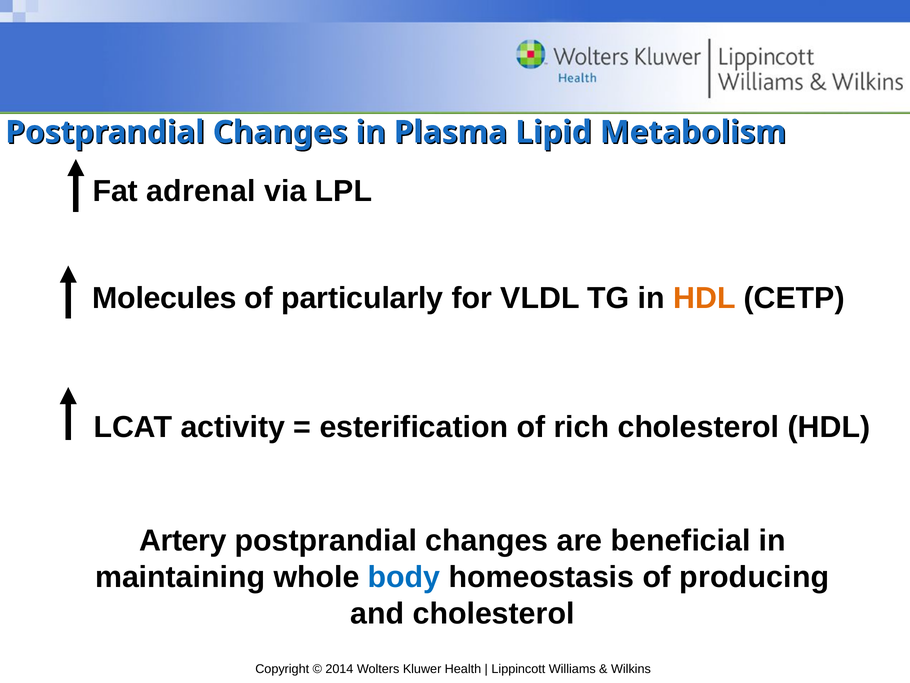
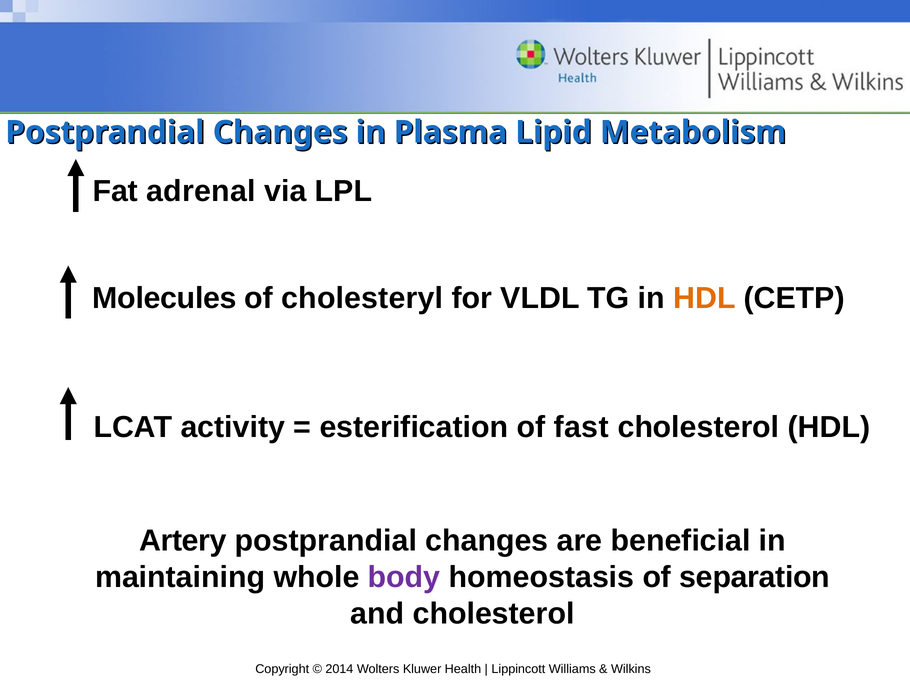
particularly: particularly -> cholesteryl
rich: rich -> fast
body colour: blue -> purple
producing: producing -> separation
